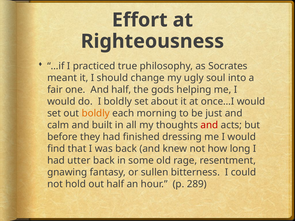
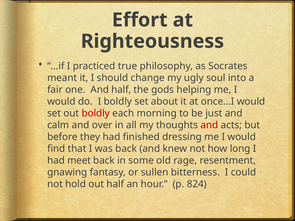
boldly at (96, 113) colour: orange -> red
built: built -> over
utter: utter -> meet
289: 289 -> 824
